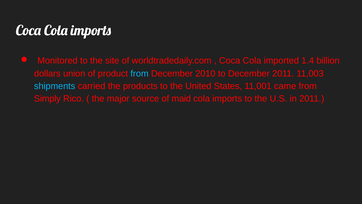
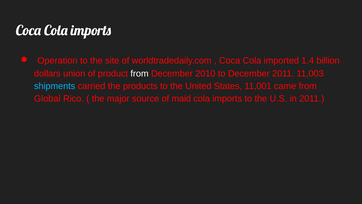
Monitored: Monitored -> Operation
from at (140, 74) colour: light blue -> white
Simply: Simply -> Global
